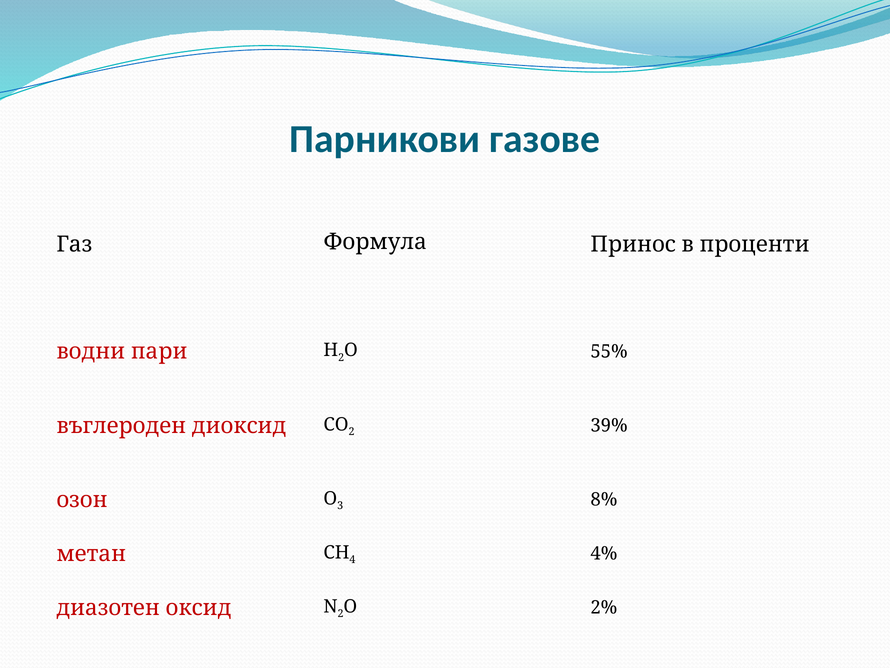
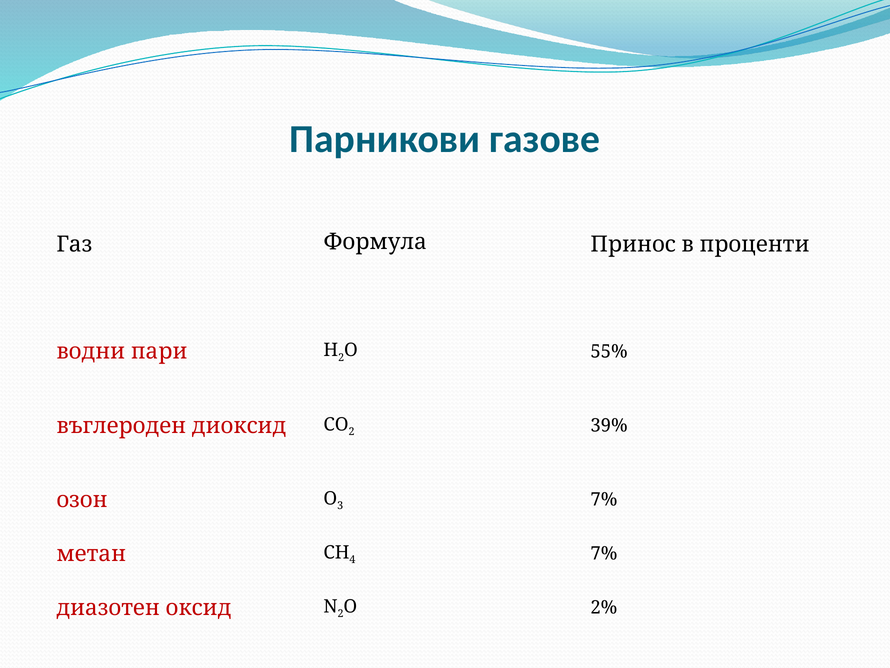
8% at (604, 499): 8% -> 7%
4% at (604, 553): 4% -> 7%
